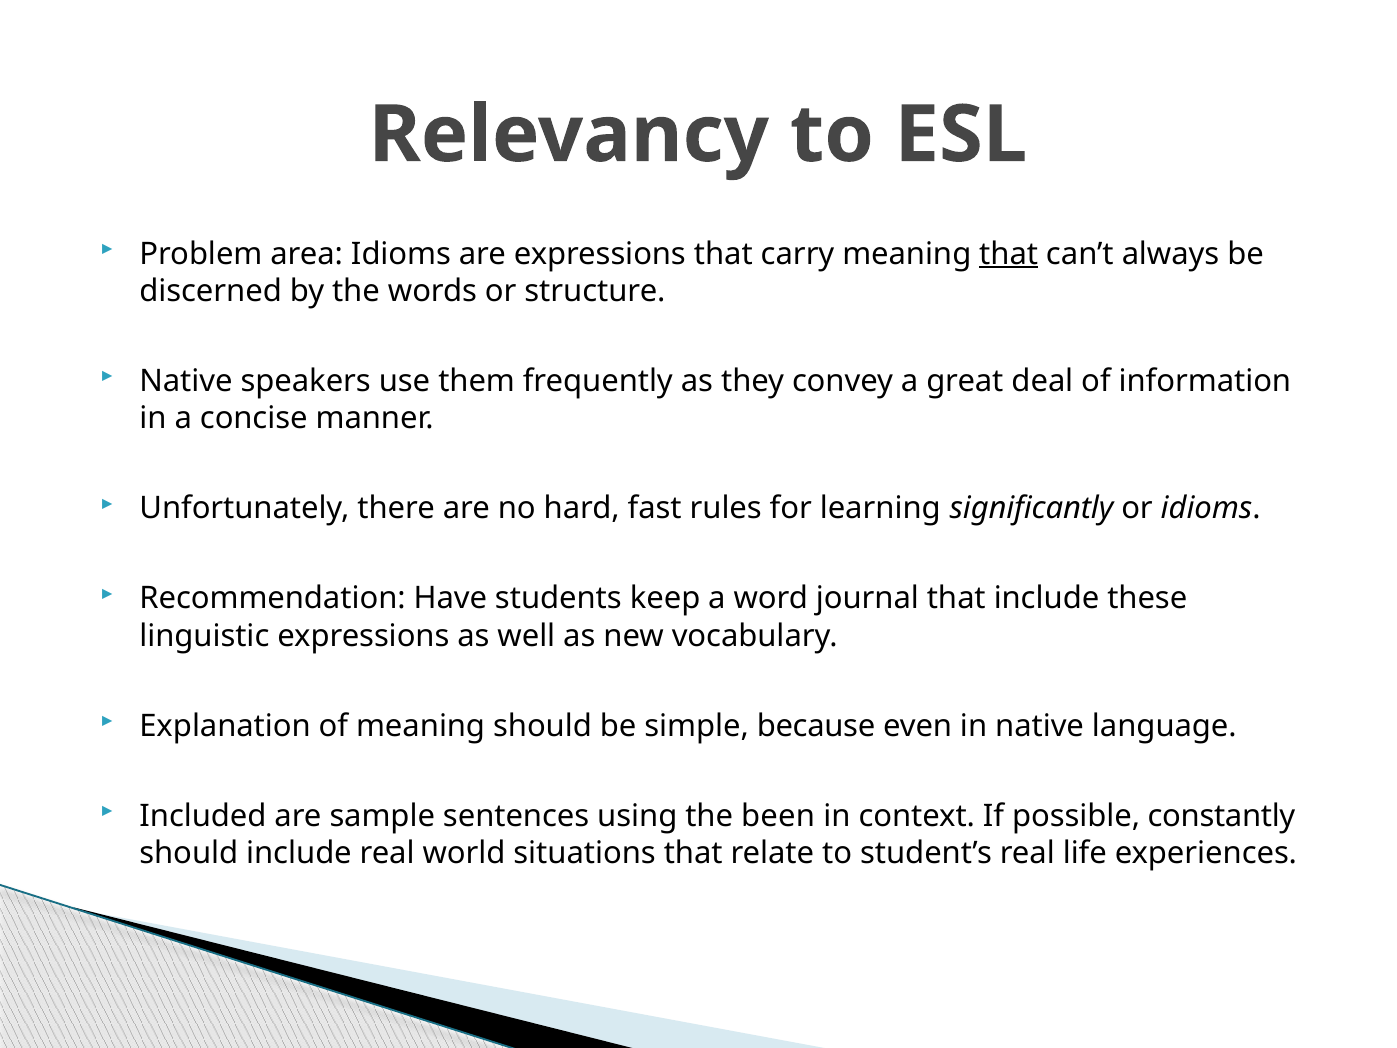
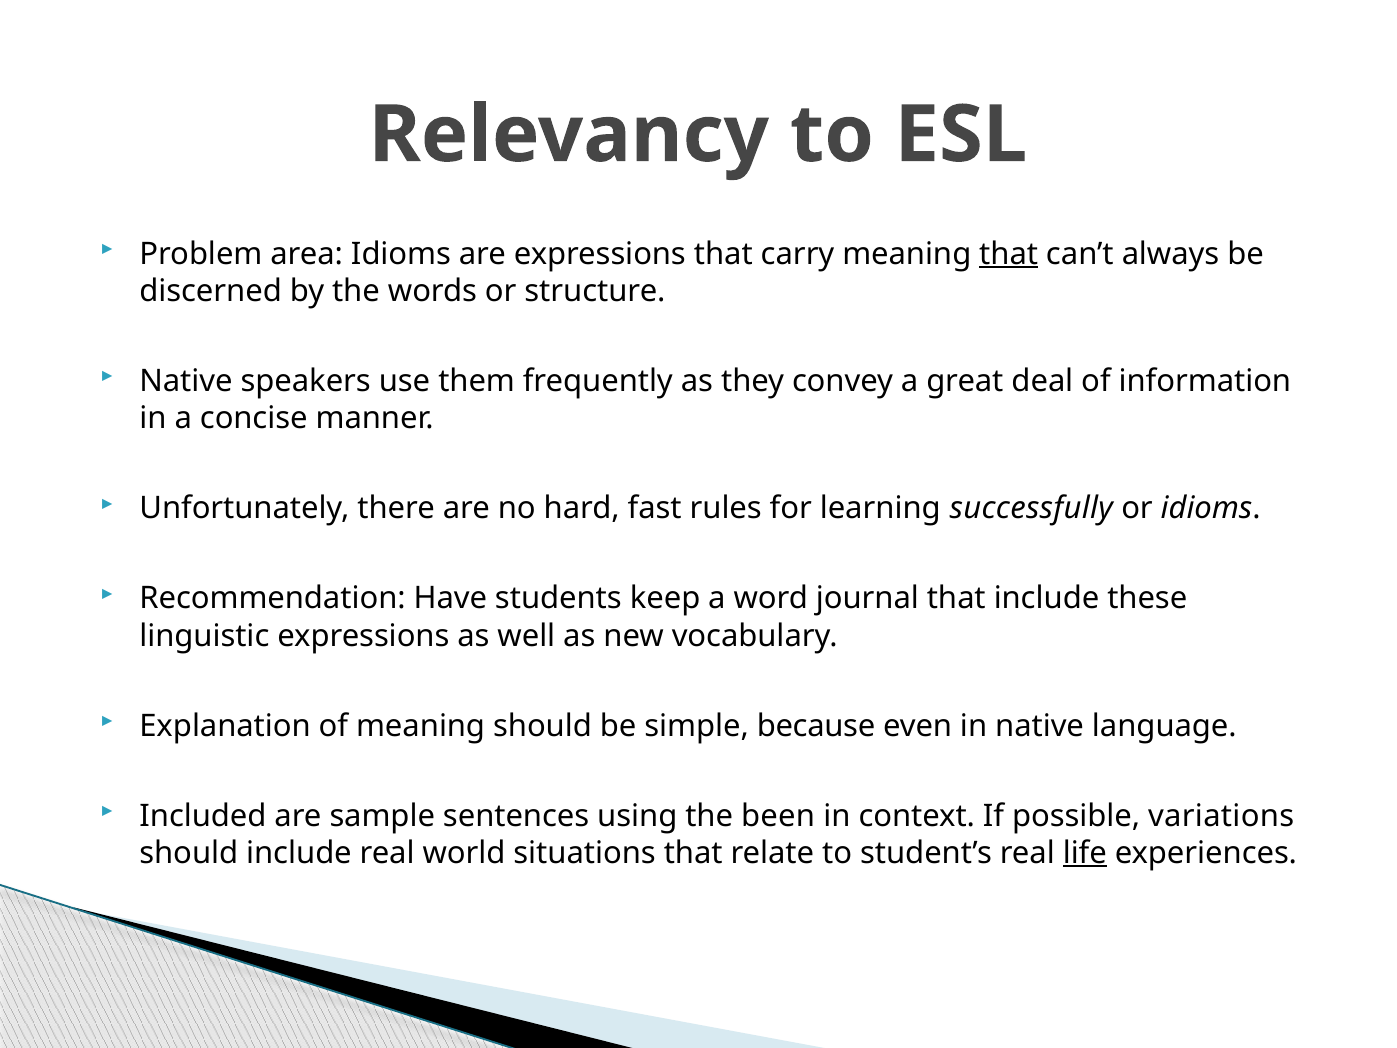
significantly: significantly -> successfully
constantly: constantly -> variations
life underline: none -> present
